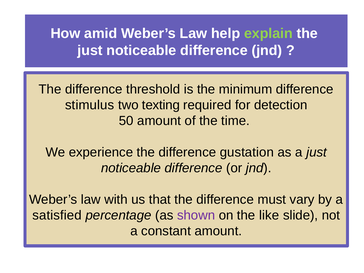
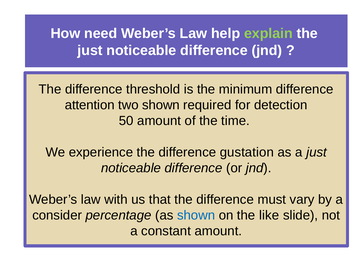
amid: amid -> need
stimulus: stimulus -> attention
two texting: texting -> shown
satisfied: satisfied -> consider
shown at (196, 215) colour: purple -> blue
